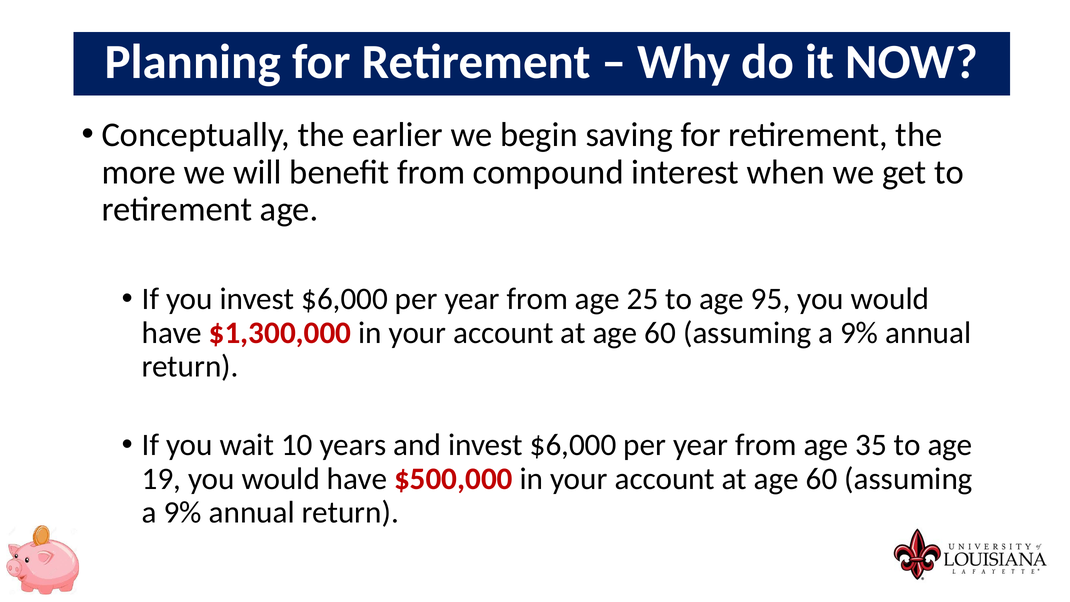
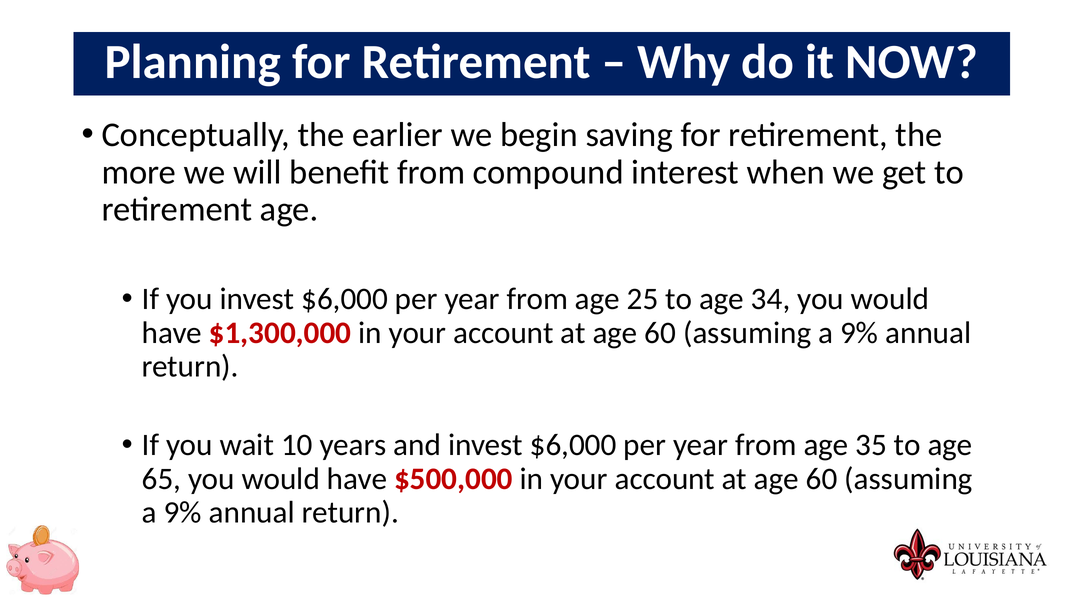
95: 95 -> 34
19: 19 -> 65
